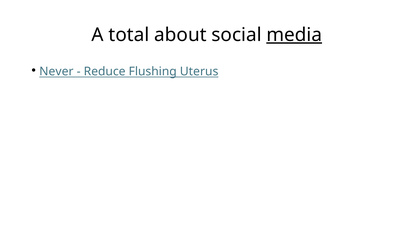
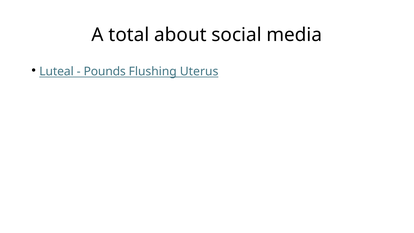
media underline: present -> none
Never: Never -> Luteal
Reduce: Reduce -> Pounds
